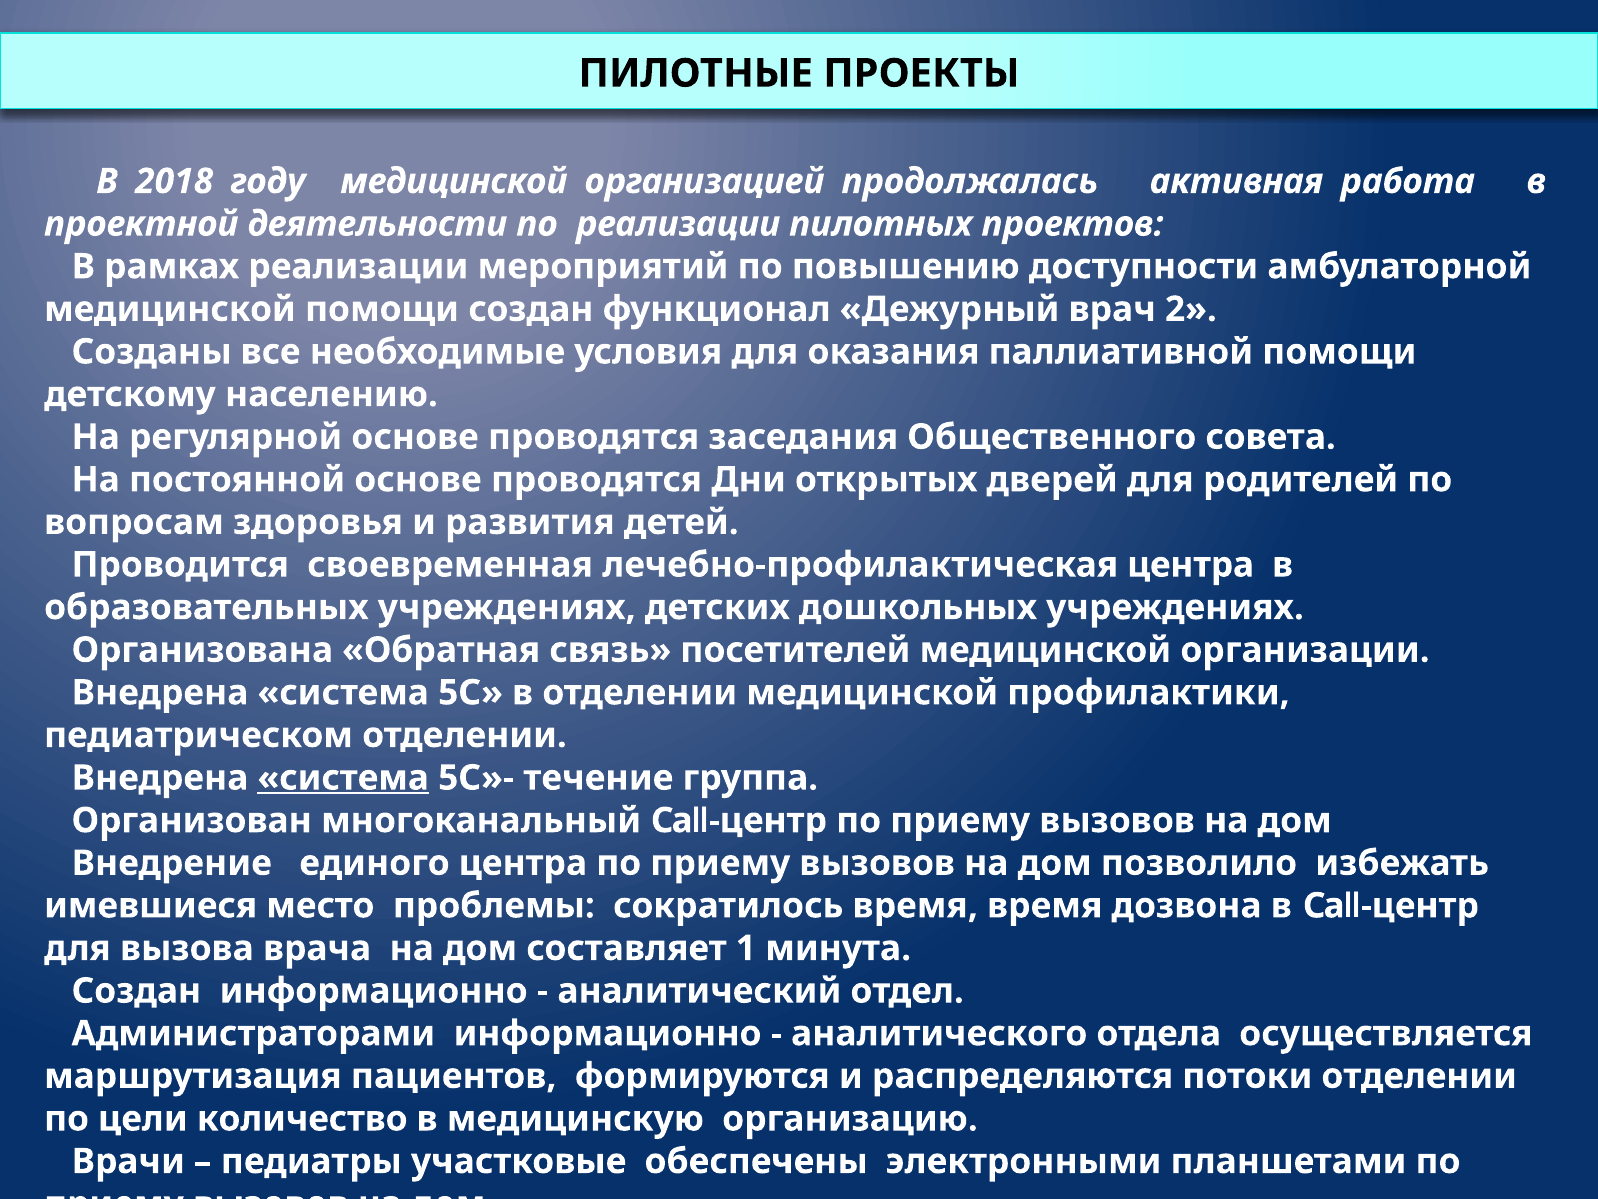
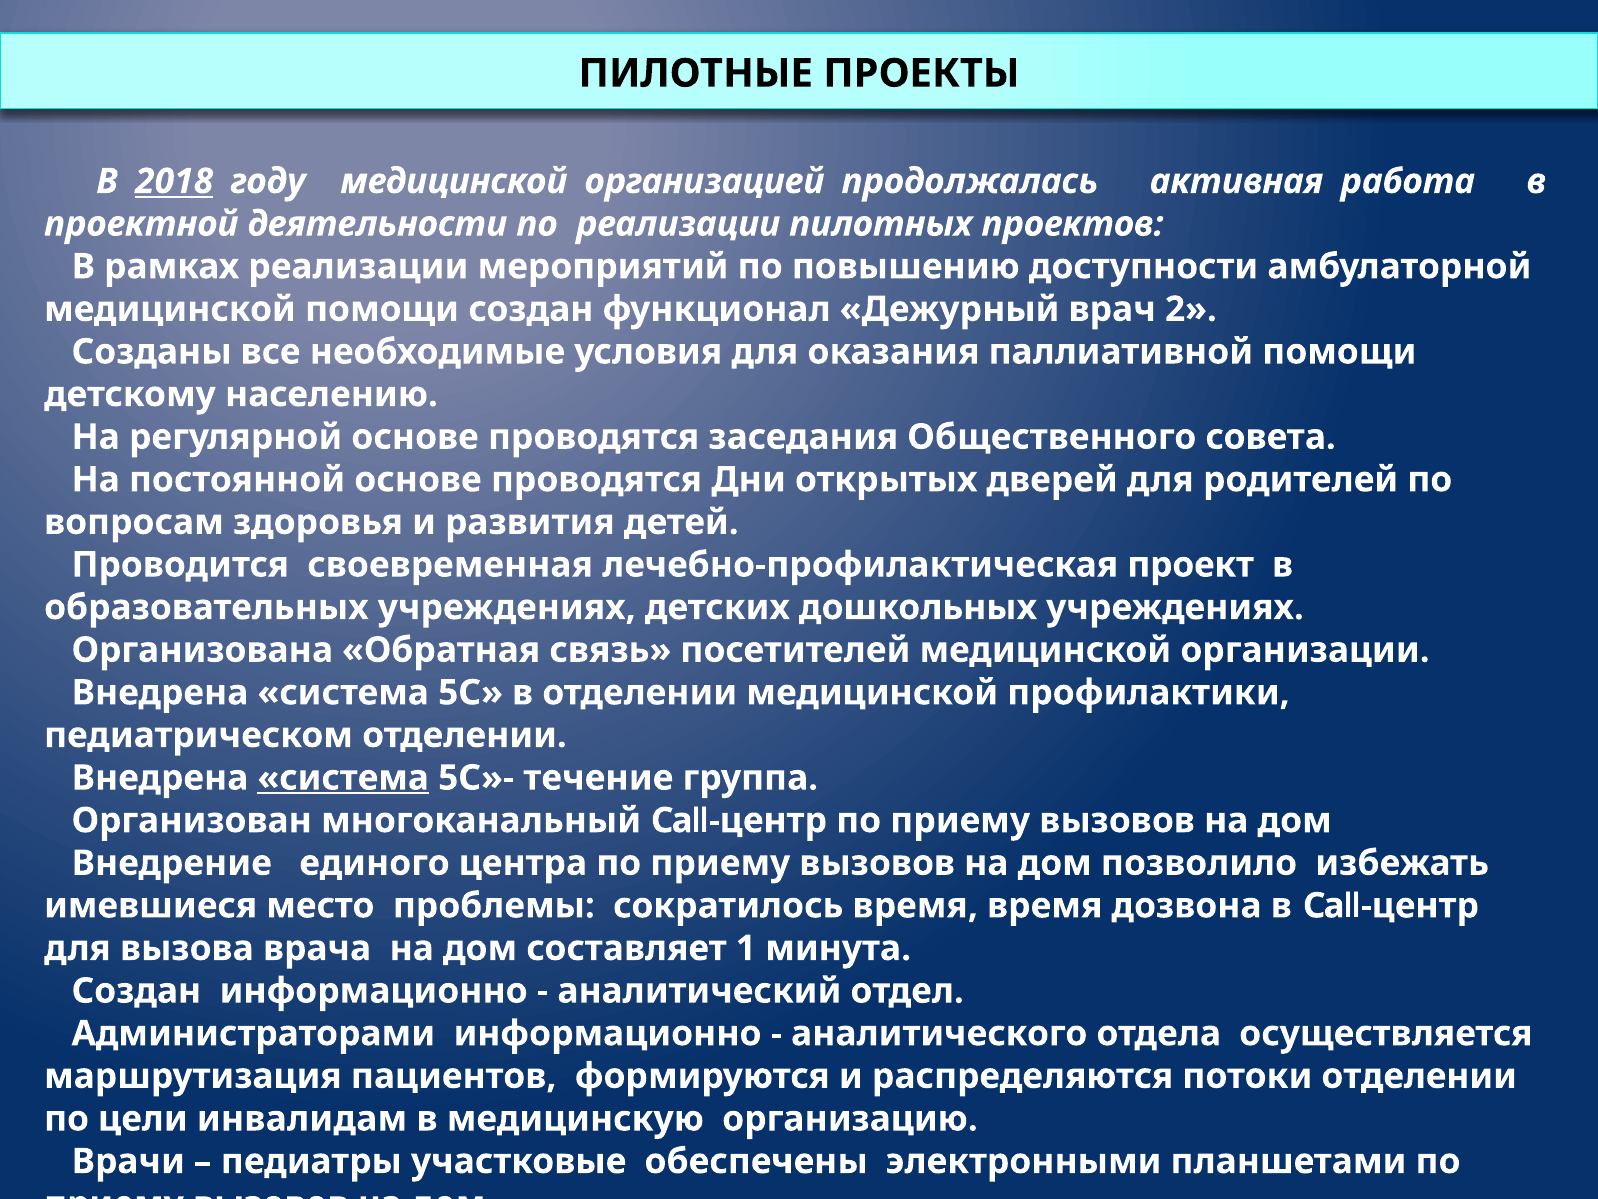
2018 underline: none -> present
лечебно-профилактическая центра: центра -> проект
количество: количество -> инвалидам
